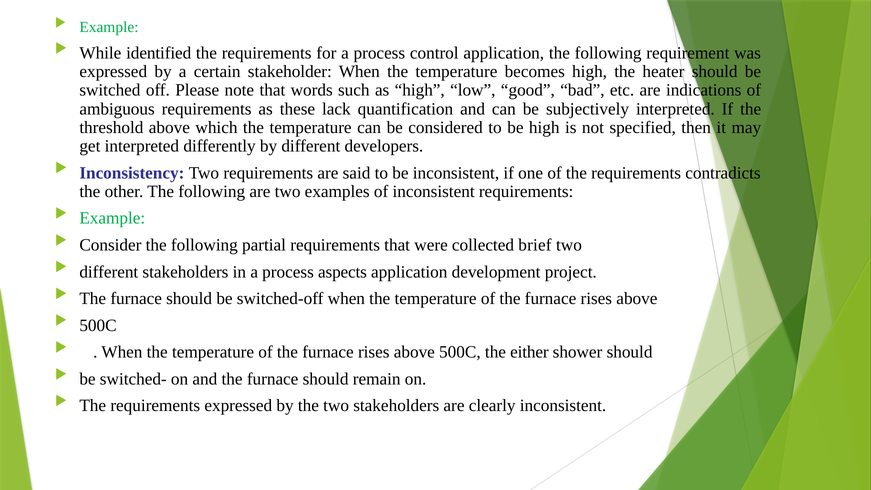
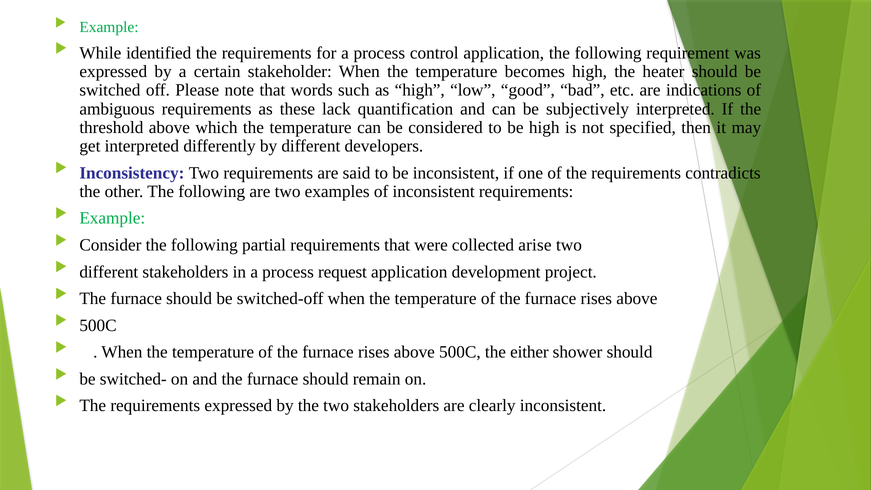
brief: brief -> arise
aspects: aspects -> request
